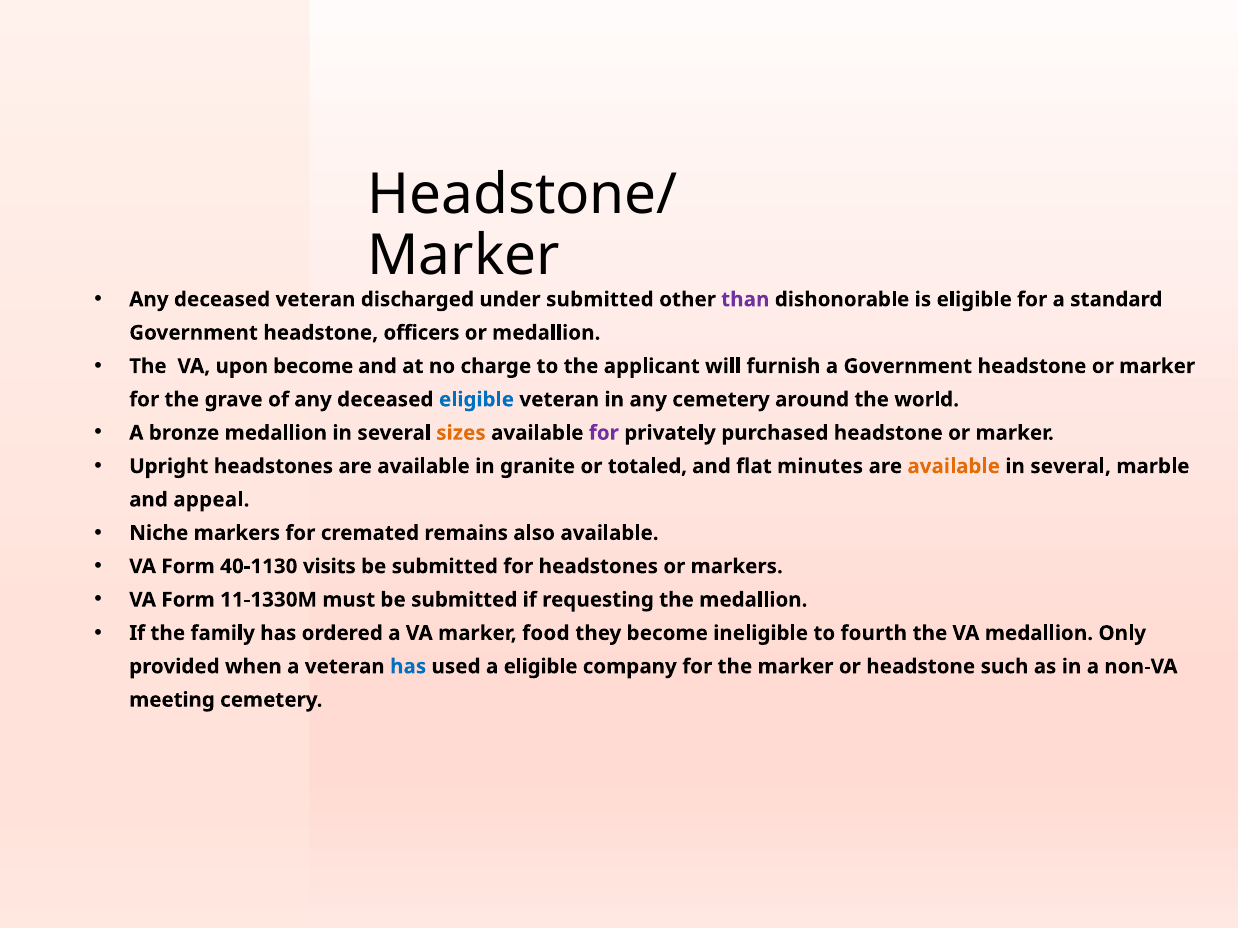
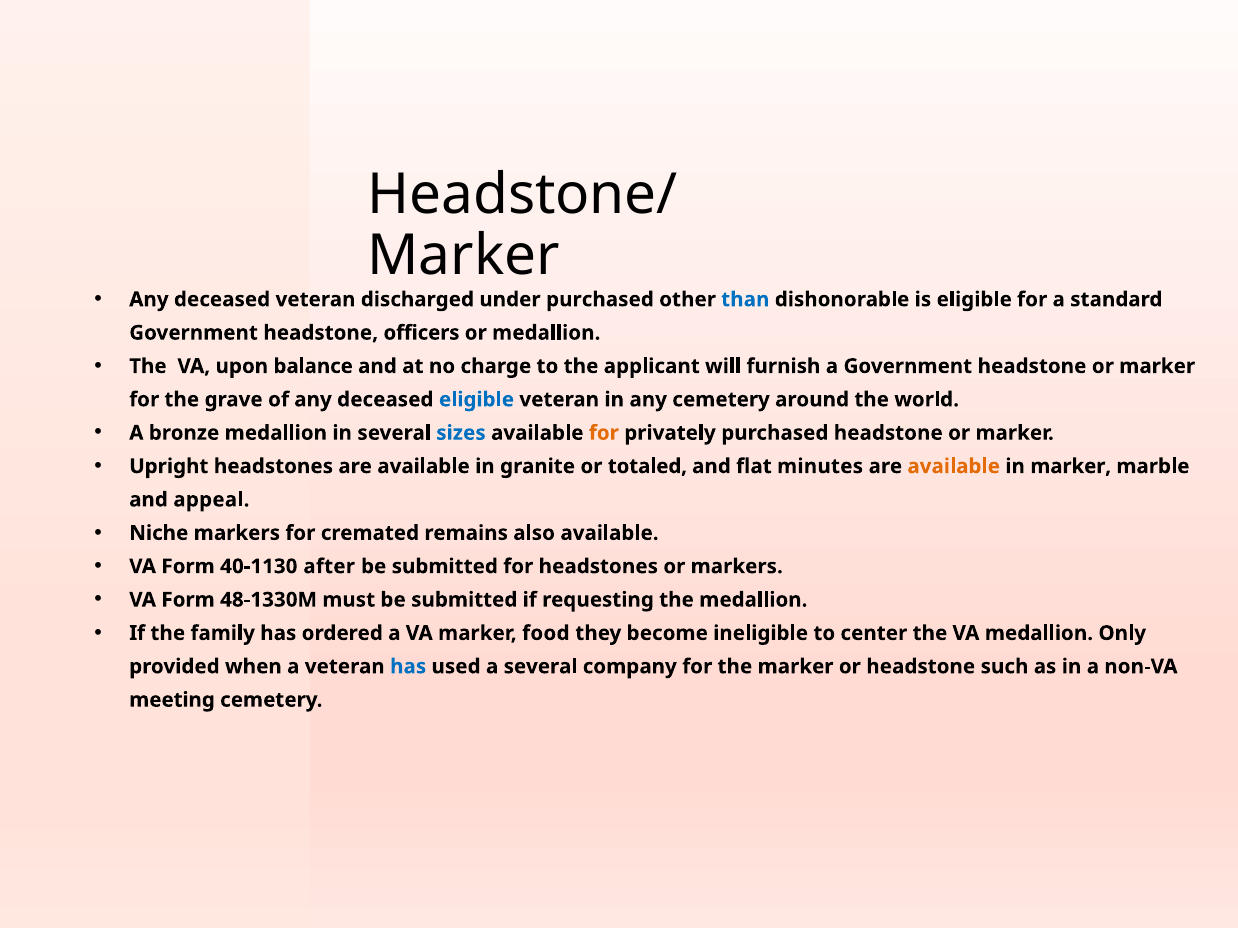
under submitted: submitted -> purchased
than colour: purple -> blue
upon become: become -> balance
sizes colour: orange -> blue
for at (604, 433) colour: purple -> orange
several at (1071, 467): several -> marker
visits: visits -> after
11-1330M: 11-1330M -> 48-1330M
fourth: fourth -> center
a eligible: eligible -> several
